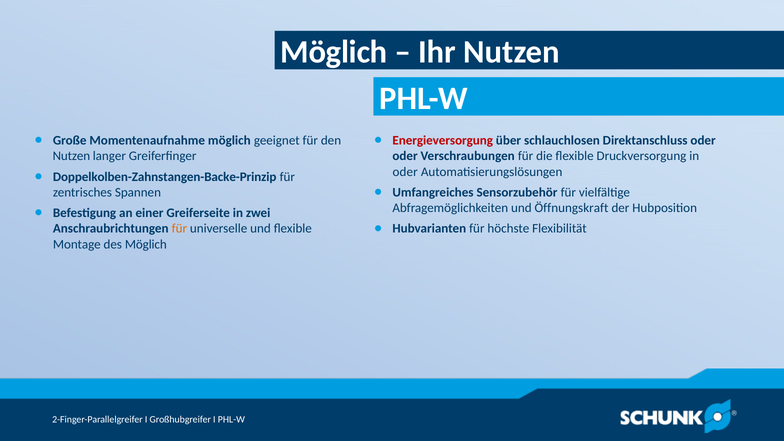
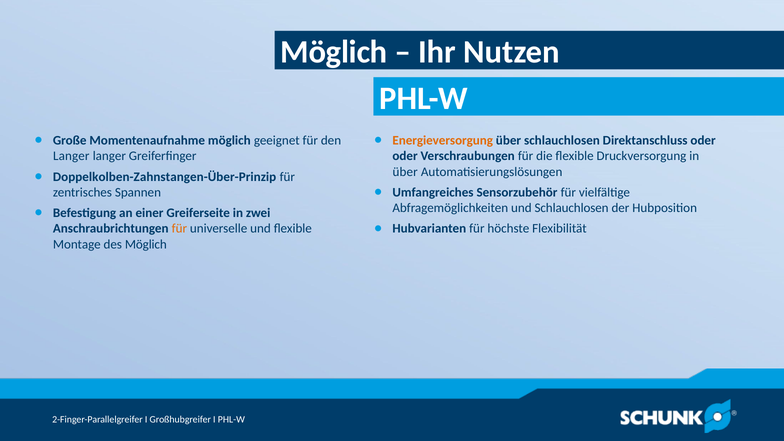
Energieversorgung colour: red -> orange
Nutzen at (71, 156): Nutzen -> Langer
oder at (405, 172): oder -> über
Doppelkolben-Zahnstangen-Backe-Prinzip: Doppelkolben-Zahnstangen-Backe-Prinzip -> Doppelkolben-Zahnstangen-Über-Prinzip
und Öffnungskraft: Öffnungskraft -> Schlauchlosen
